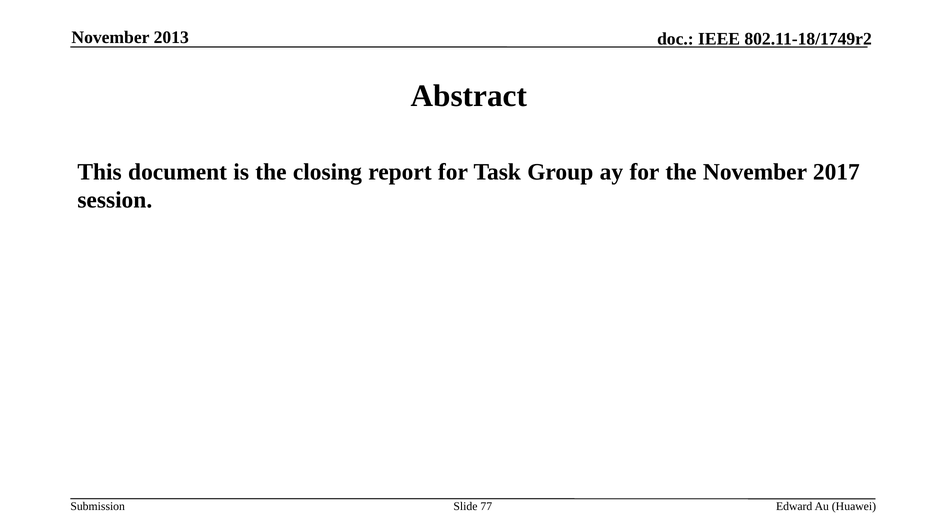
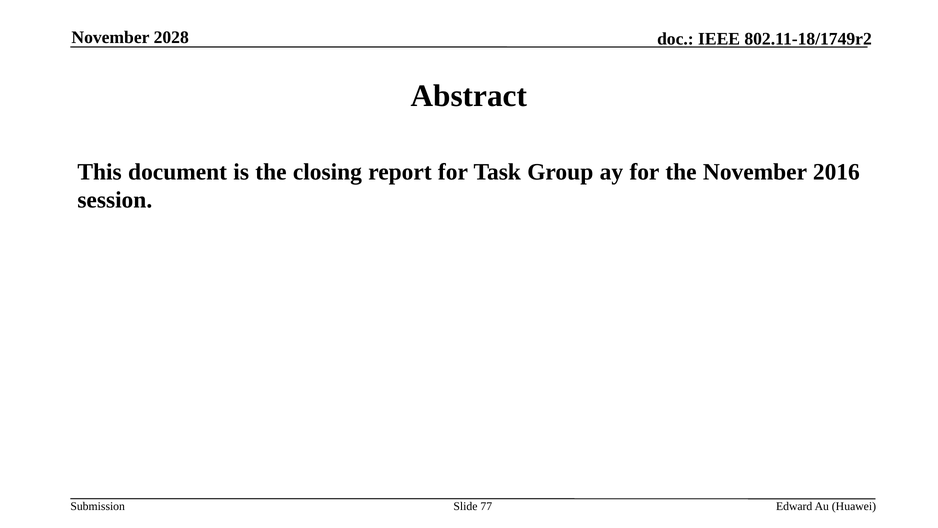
2013: 2013 -> 2028
2017: 2017 -> 2016
